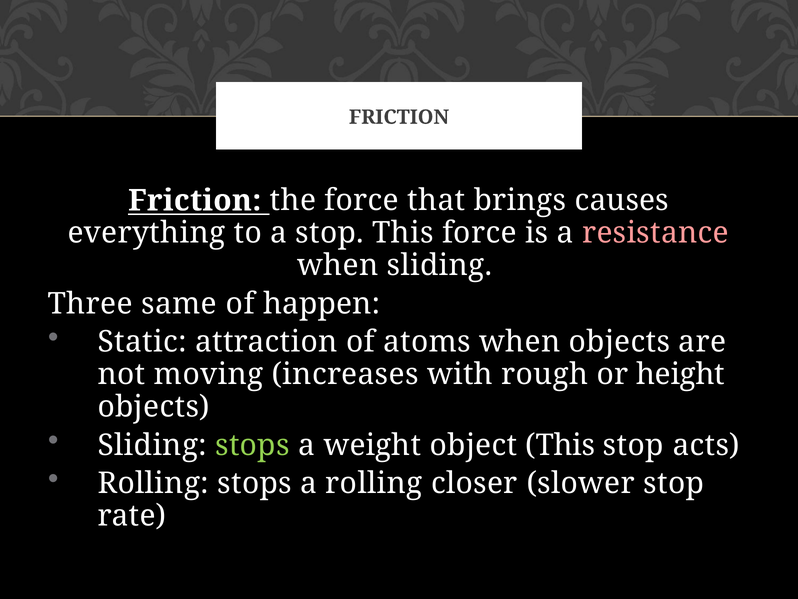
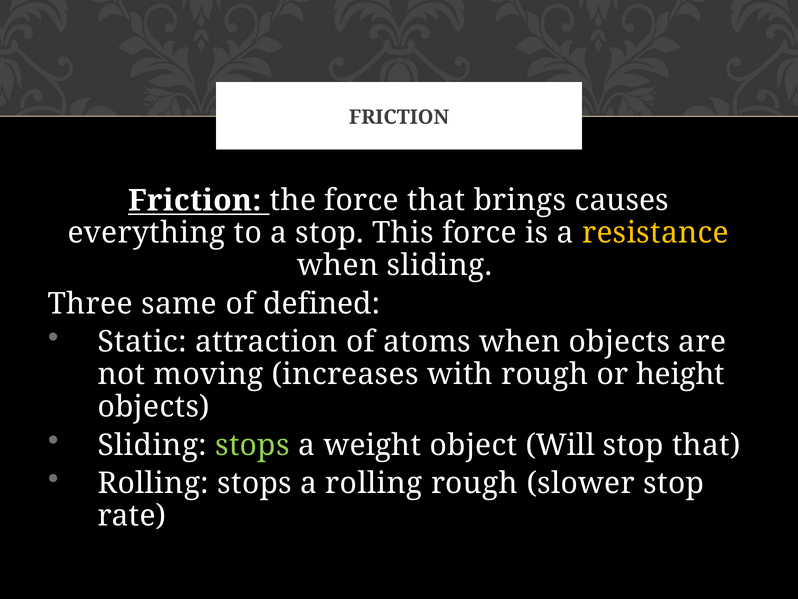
resistance colour: pink -> yellow
happen: happen -> defined
object This: This -> Will
stop acts: acts -> that
rolling closer: closer -> rough
